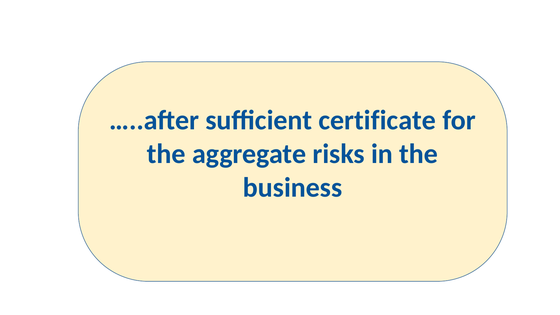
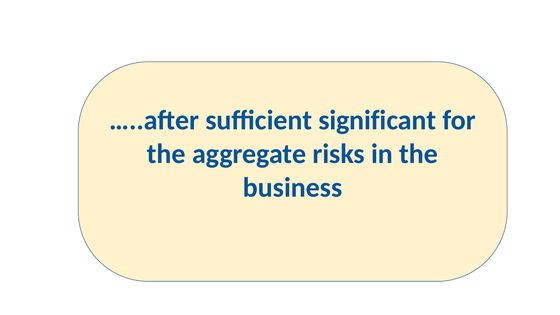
certificate: certificate -> significant
